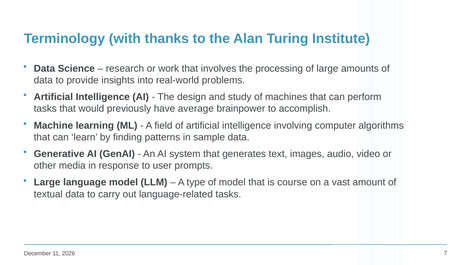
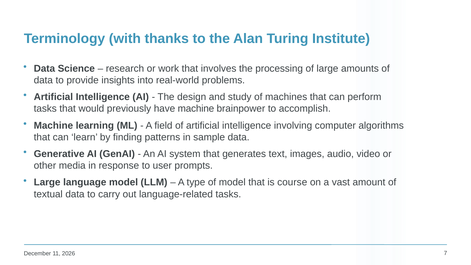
have average: average -> machine
